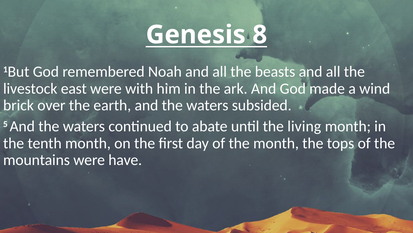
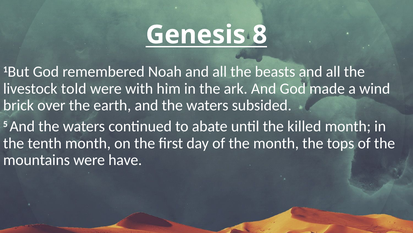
east: east -> told
living: living -> killed
